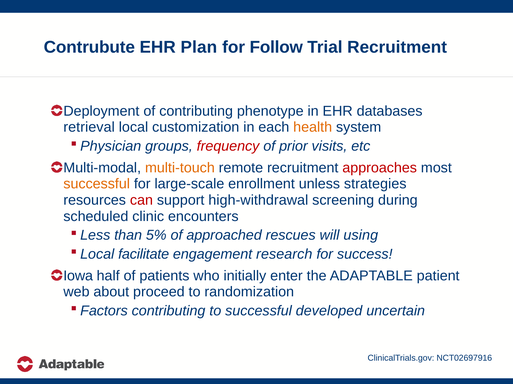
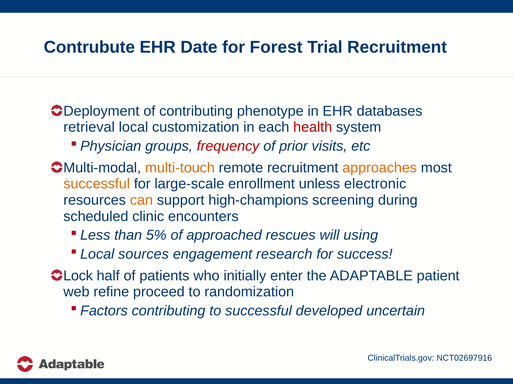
Plan: Plan -> Date
Follow: Follow -> Forest
health colour: orange -> red
approaches colour: red -> orange
strategies: strategies -> electronic
can colour: red -> orange
high-withdrawal: high-withdrawal -> high-champions
facilitate: facilitate -> sources
Iowa: Iowa -> Lock
about: about -> refine
